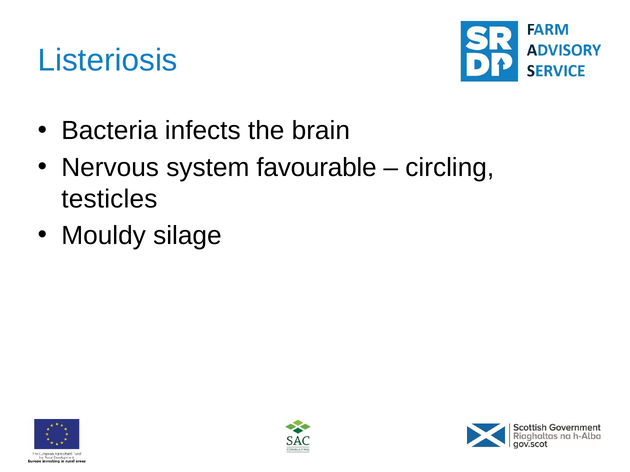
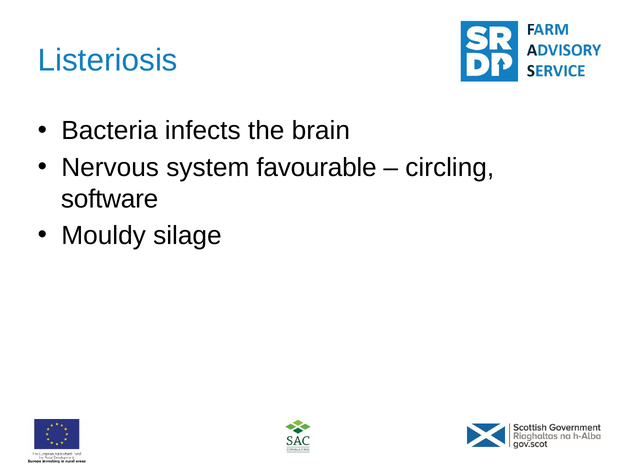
testicles: testicles -> software
